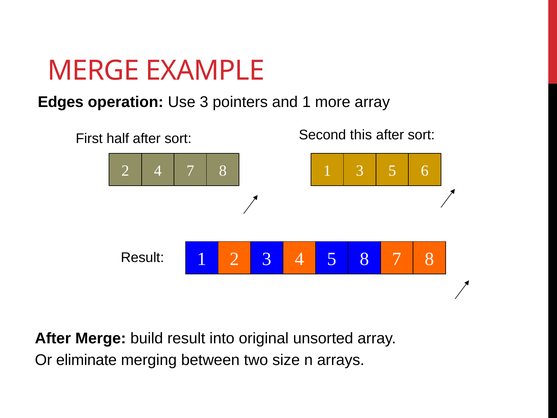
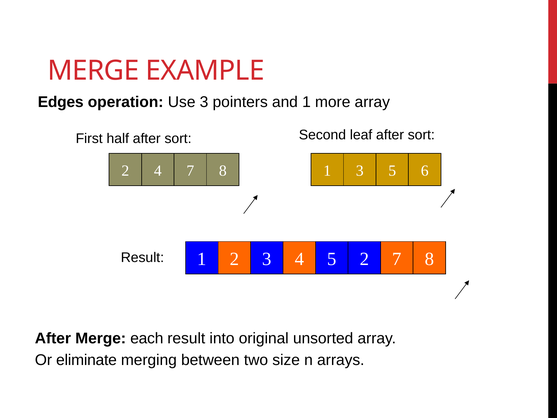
this: this -> leaf
5 8: 8 -> 2
build: build -> each
